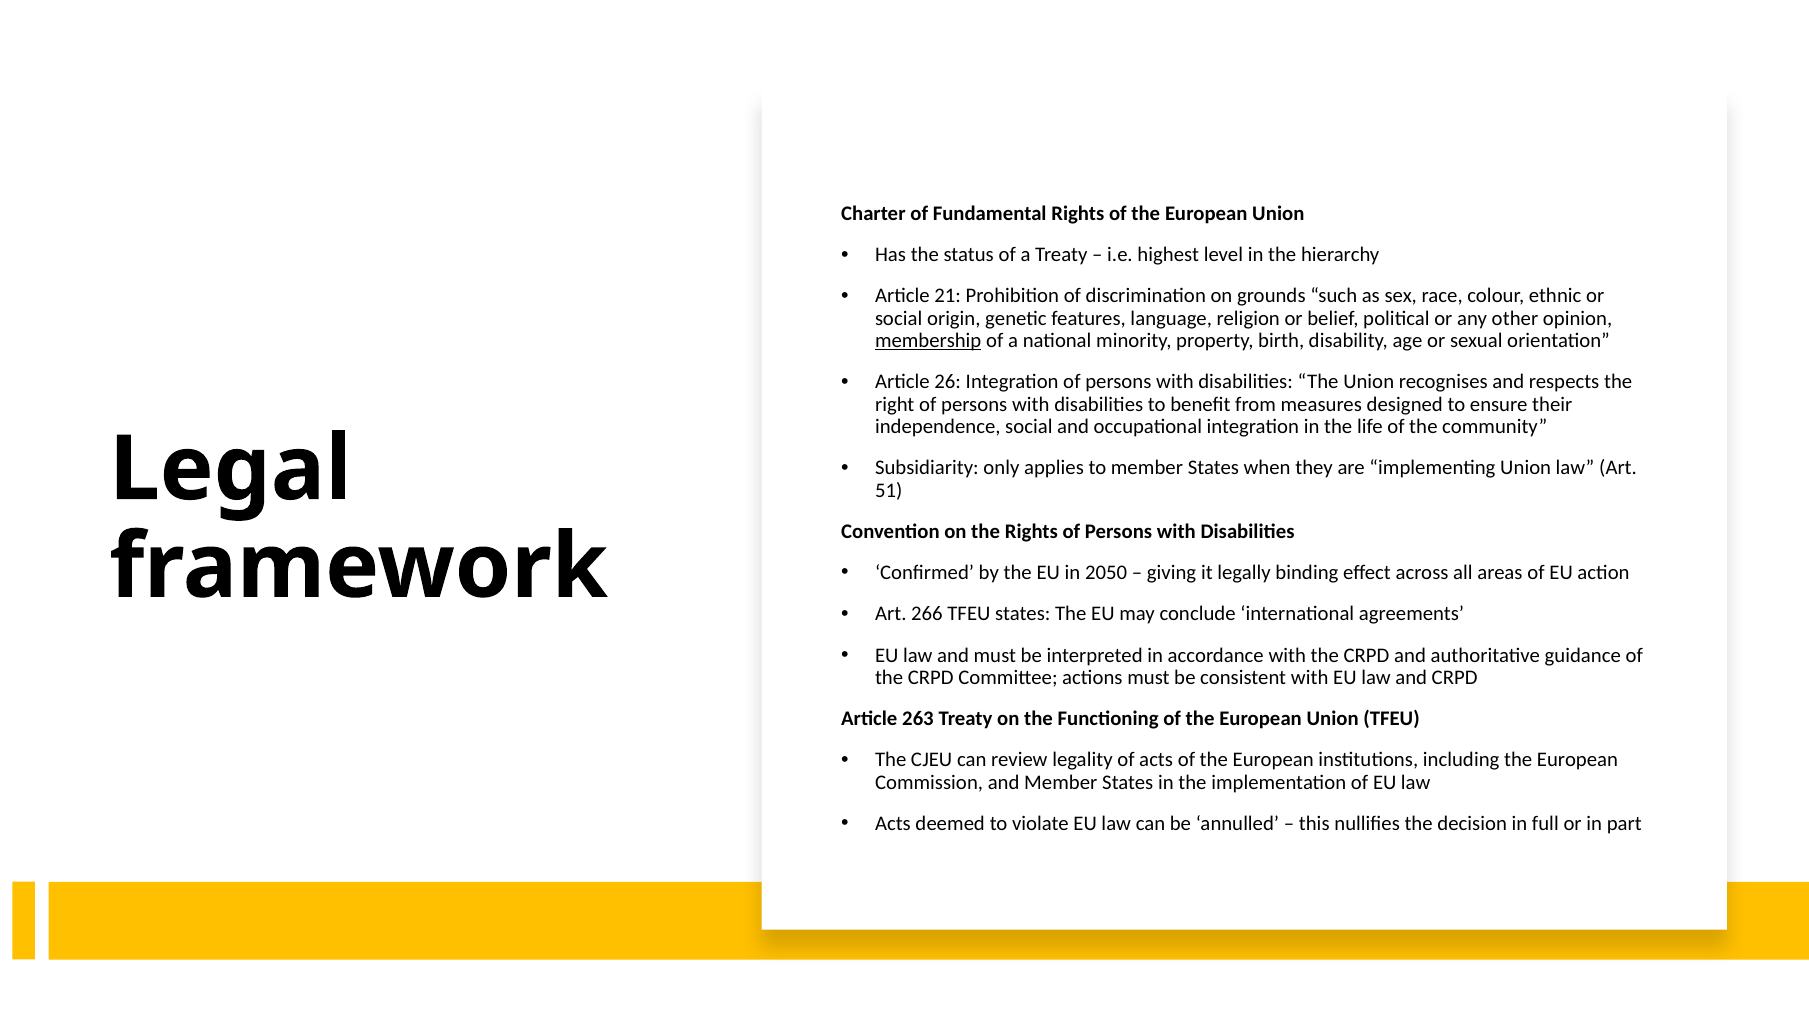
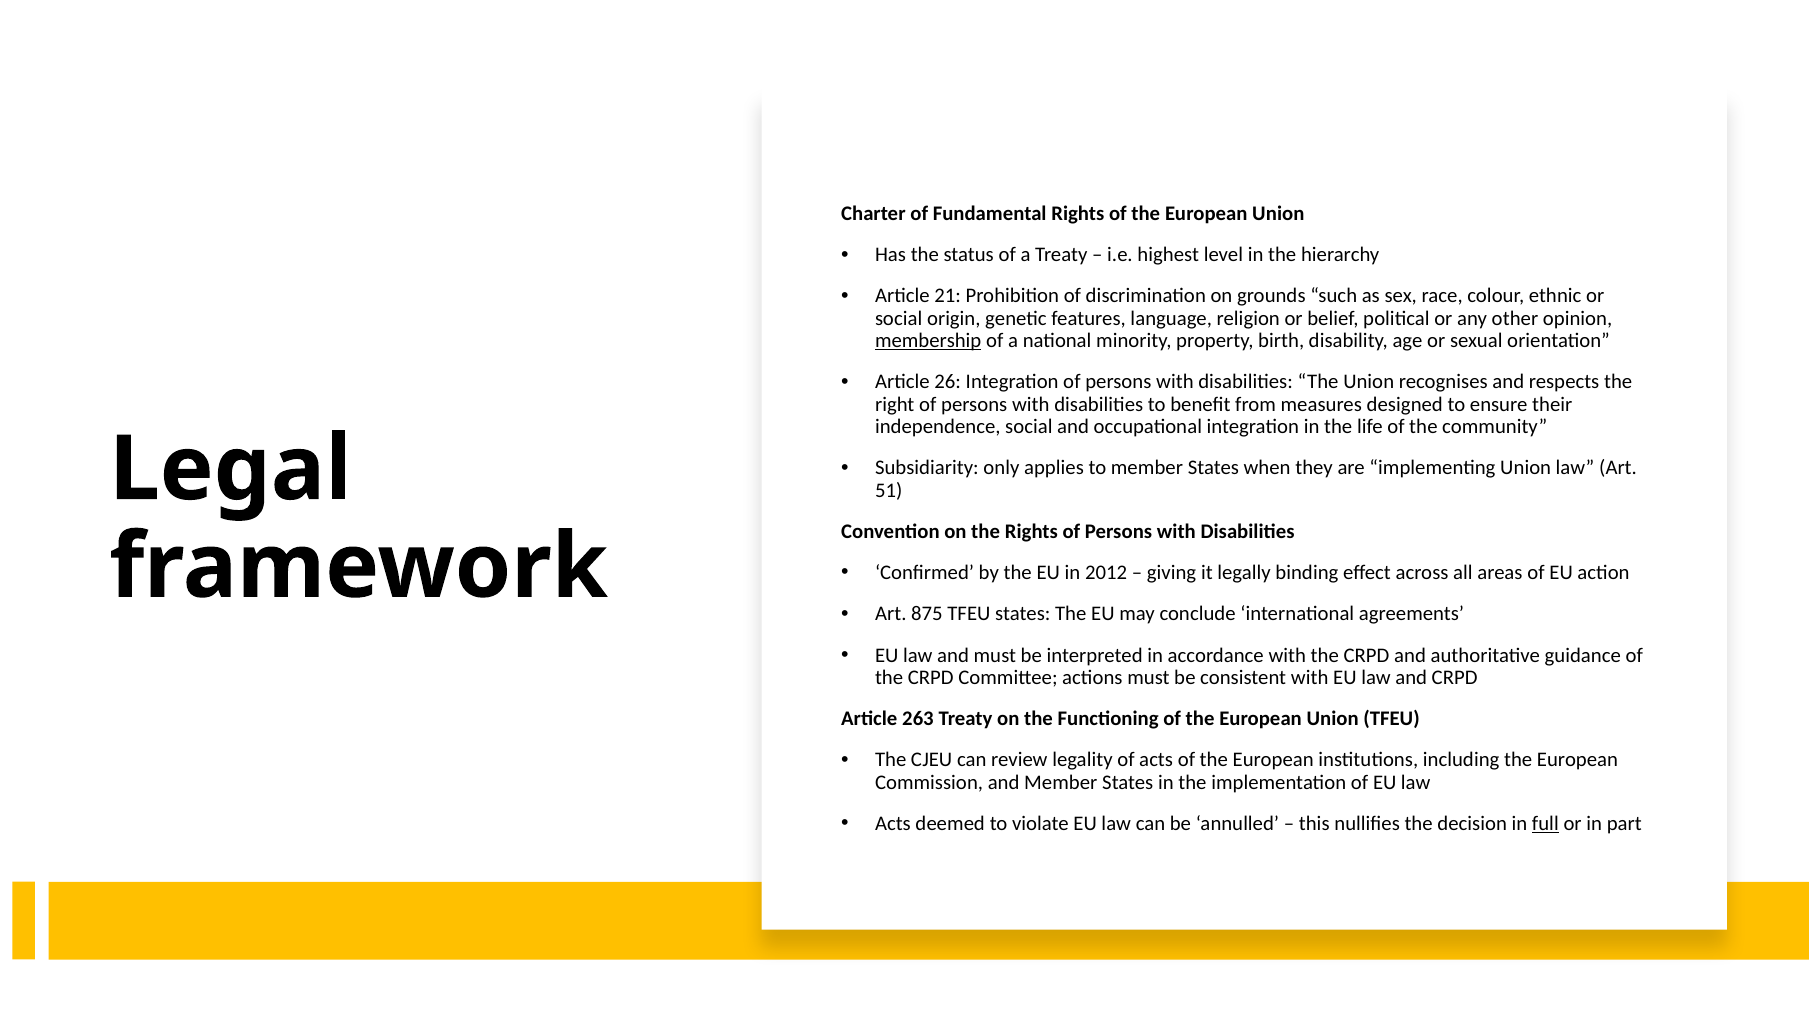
2050: 2050 -> 2012
266: 266 -> 875
full underline: none -> present
